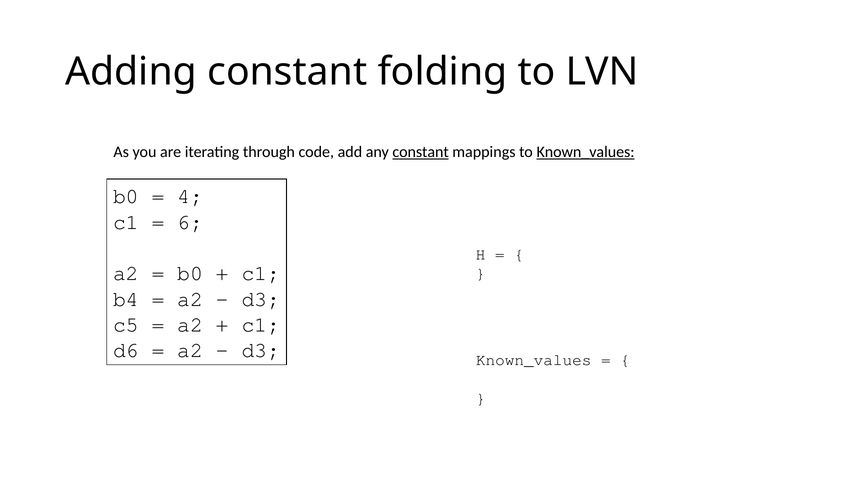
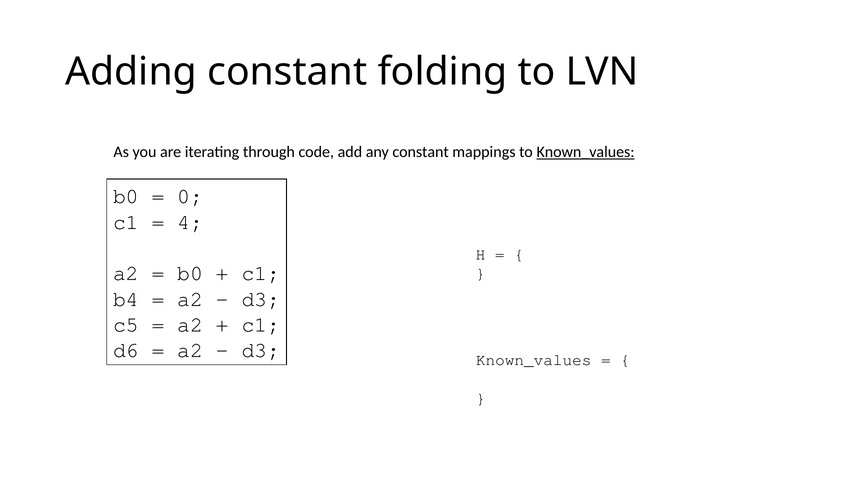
constant at (421, 152) underline: present -> none
4: 4 -> 0
6: 6 -> 4
